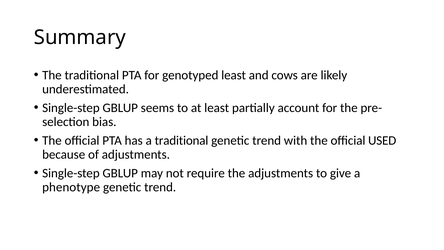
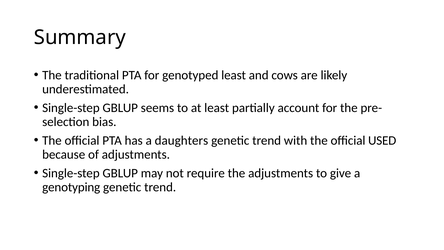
a traditional: traditional -> daughters
phenotype: phenotype -> genotyping
